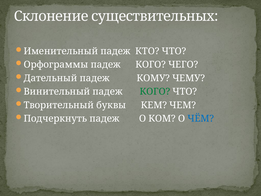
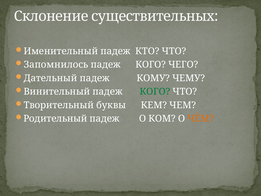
Орфограммы: Орфограммы -> Запомнилось
Подчеркнуть: Подчеркнуть -> Родительный
ЧЁМ colour: blue -> orange
